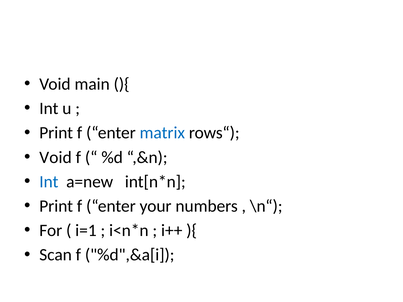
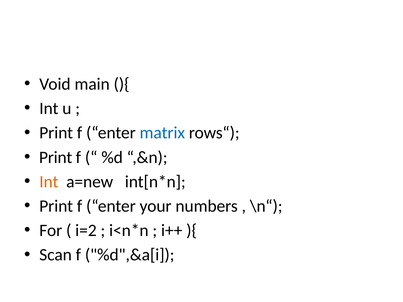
Void at (56, 157): Void -> Print
Int at (49, 182) colour: blue -> orange
i=1: i=1 -> i=2
